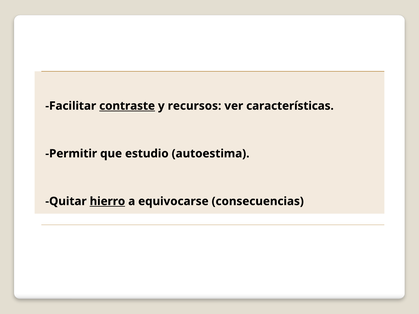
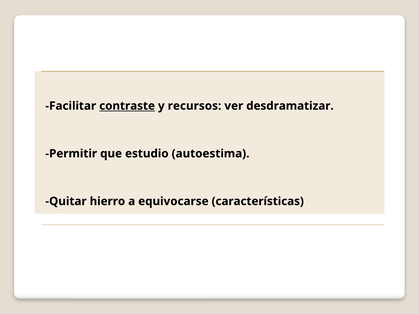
características: características -> desdramatizar
hierro underline: present -> none
consecuencias: consecuencias -> características
